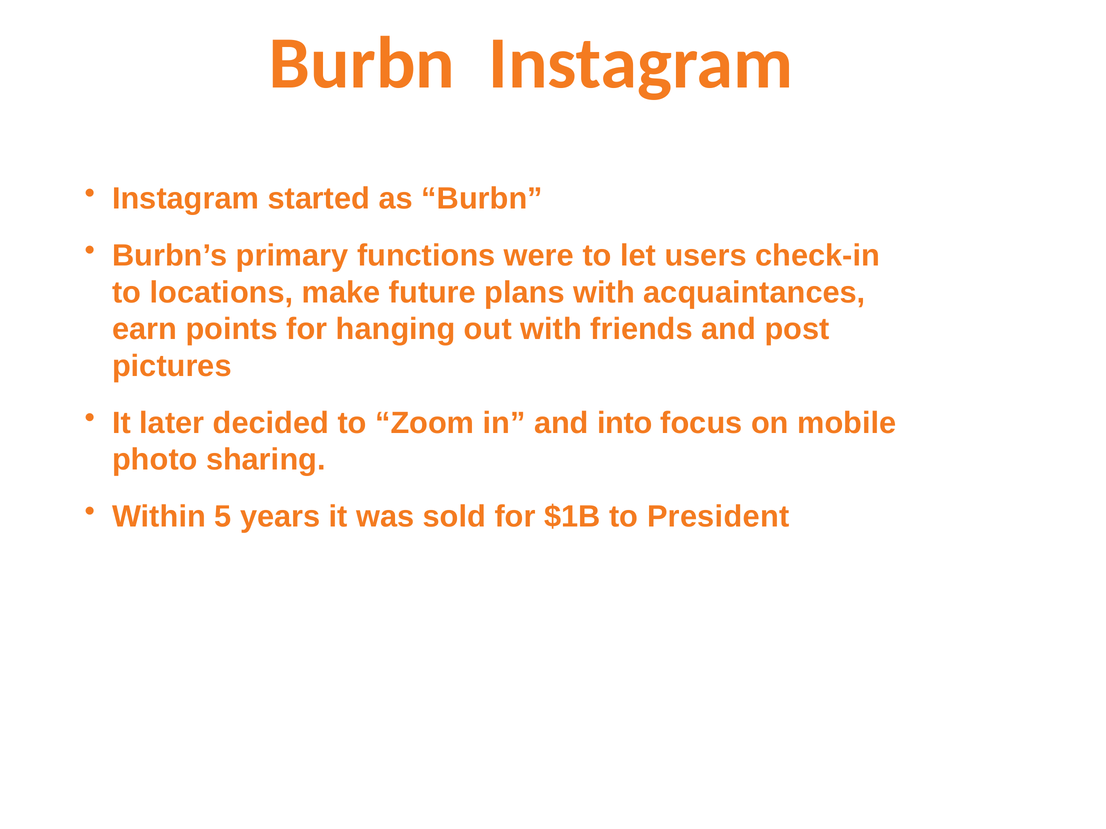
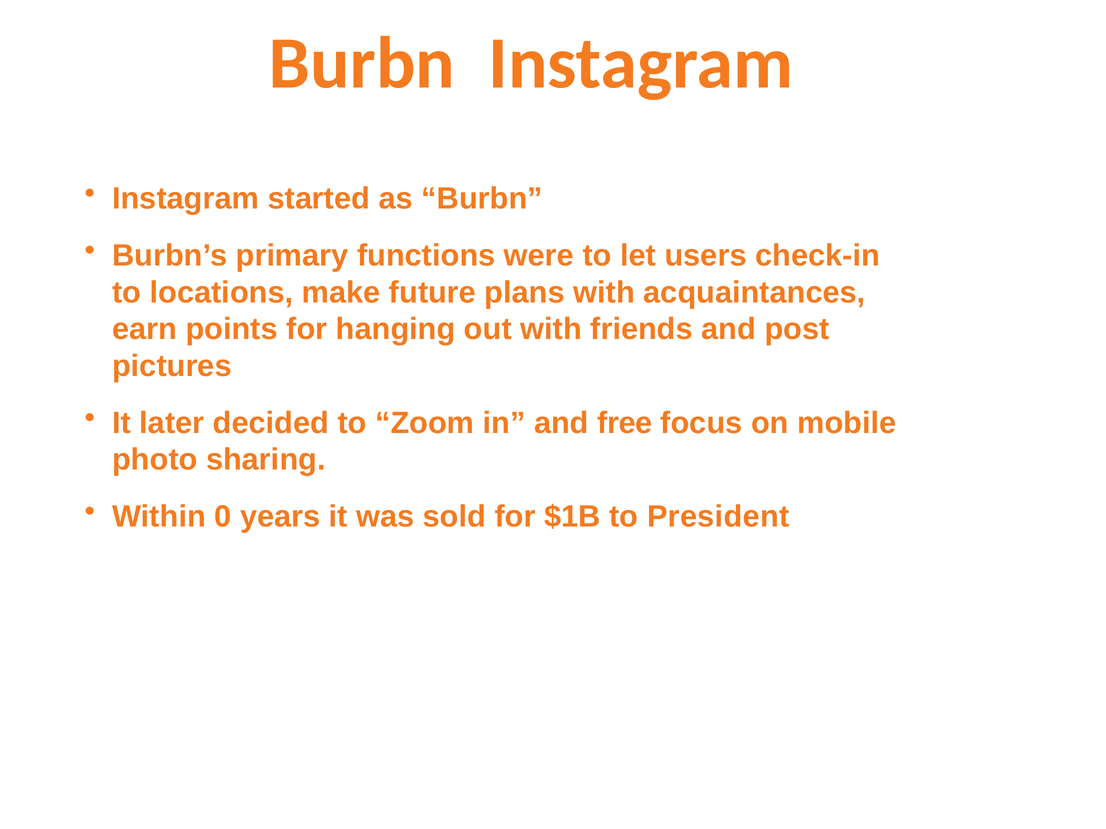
into: into -> free
5: 5 -> 0
